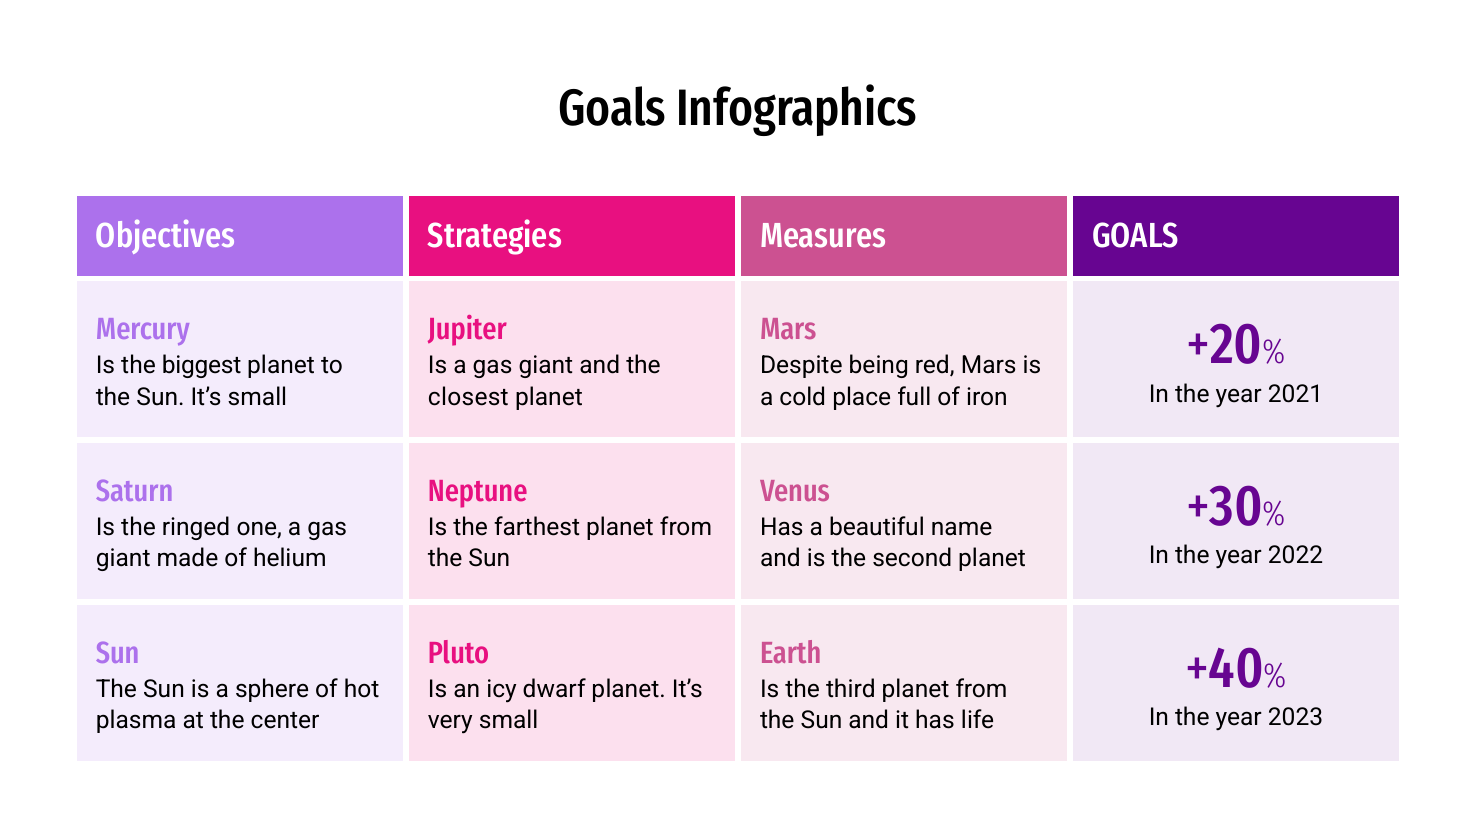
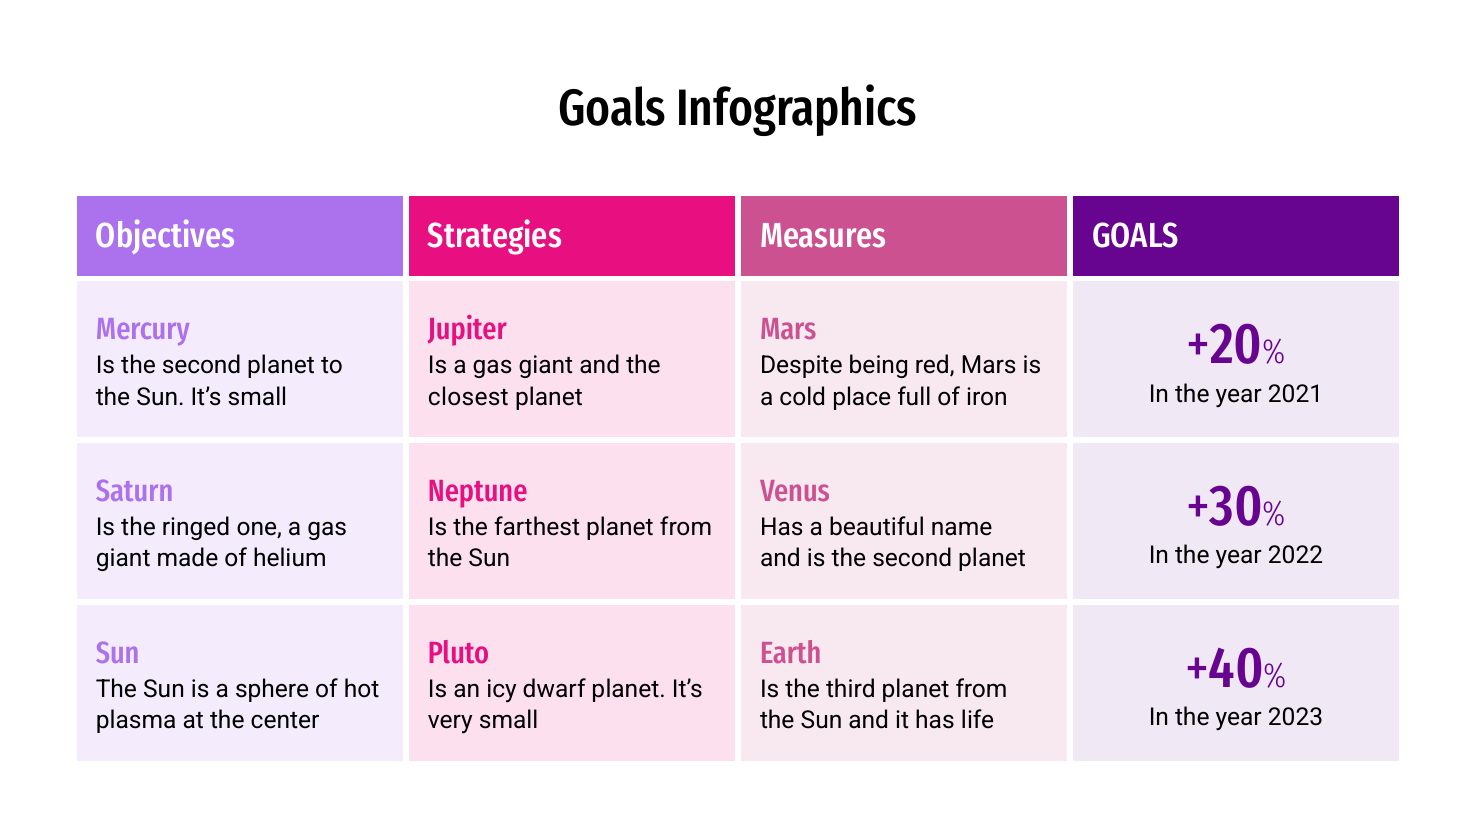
biggest at (202, 365): biggest -> second
